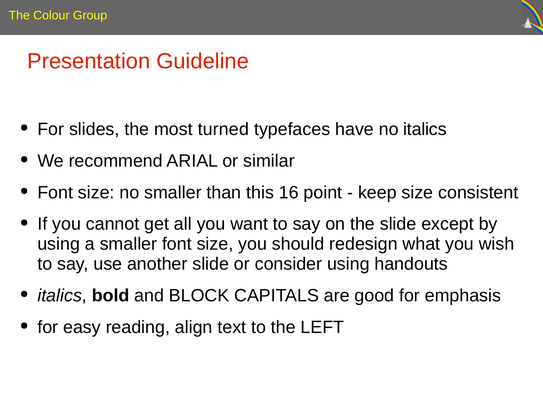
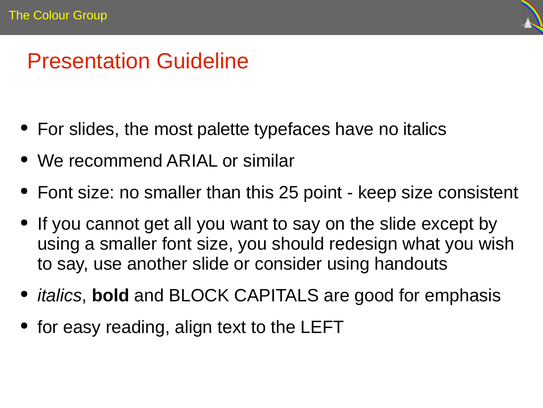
turned: turned -> palette
16: 16 -> 25
